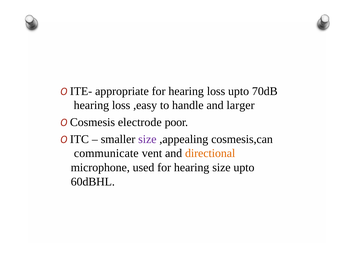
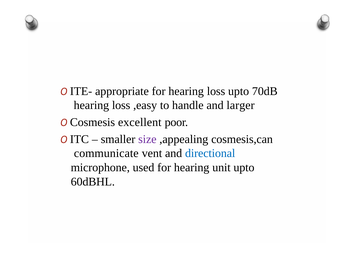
electrode: electrode -> excellent
directional colour: orange -> blue
hearing size: size -> unit
